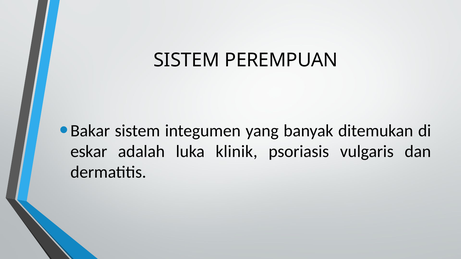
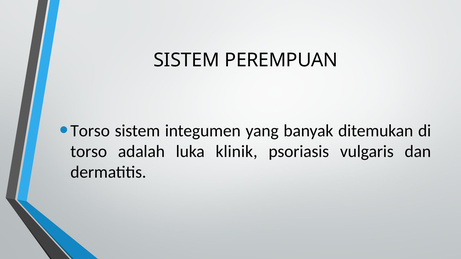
Bakar at (90, 131): Bakar -> Torso
eskar at (89, 152): eskar -> torso
